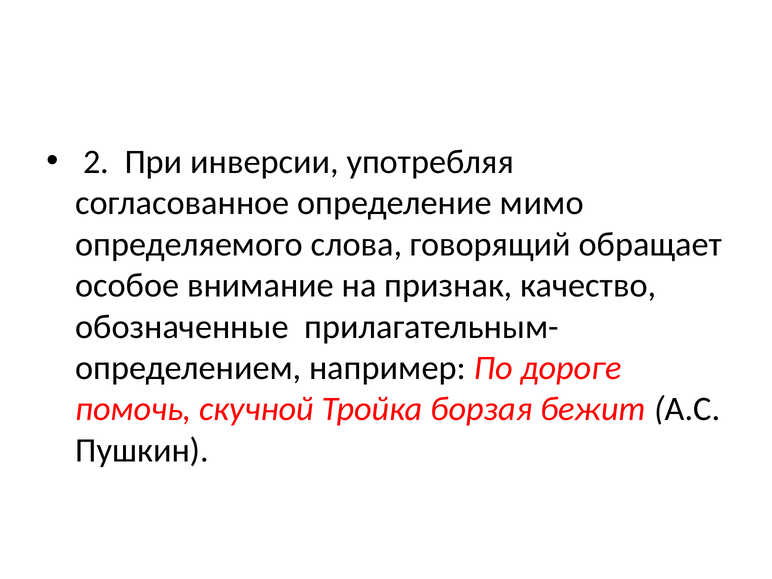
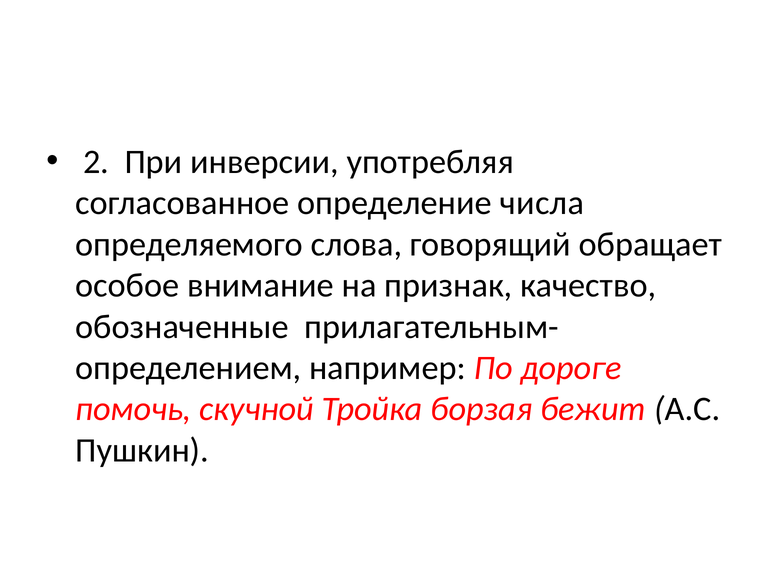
мимо: мимо -> числа
